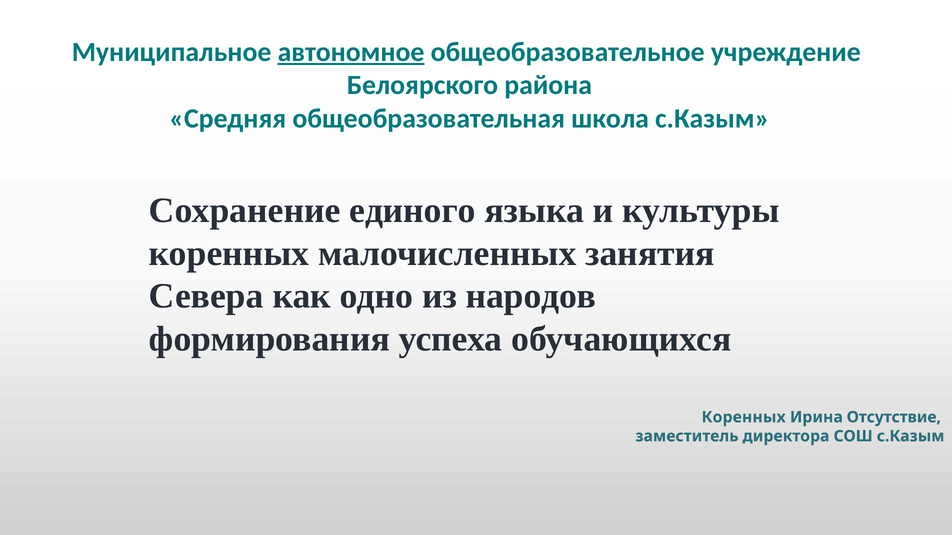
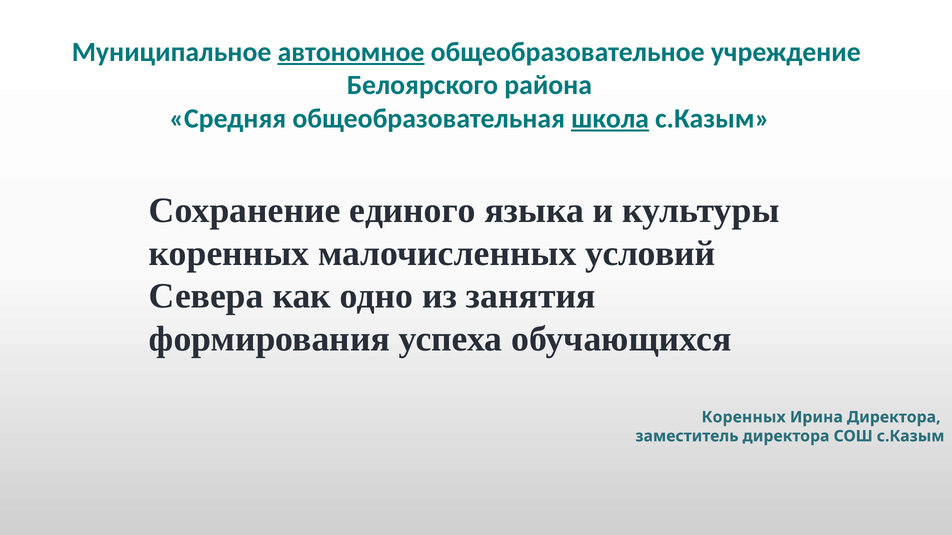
школа underline: none -> present
занятия: занятия -> условий
народов: народов -> занятия
Ирина Отсутствие: Отсутствие -> Директора
